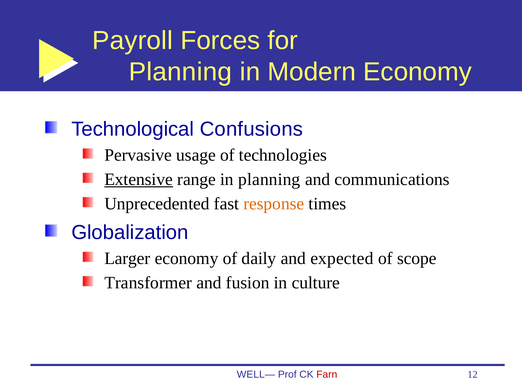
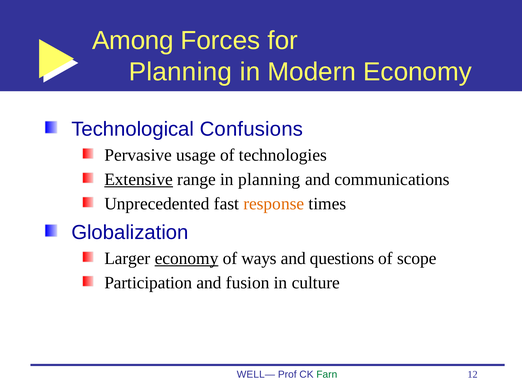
Payroll: Payroll -> Among
economy at (187, 259) underline: none -> present
daily: daily -> ways
expected: expected -> questions
Transformer: Transformer -> Participation
Farn colour: red -> green
